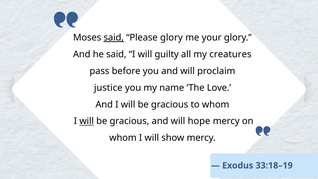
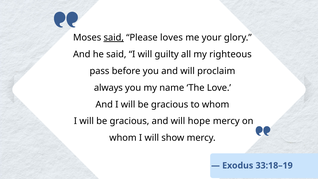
Please glory: glory -> loves
creatures: creatures -> righteous
justice: justice -> always
will at (87, 121) underline: present -> none
